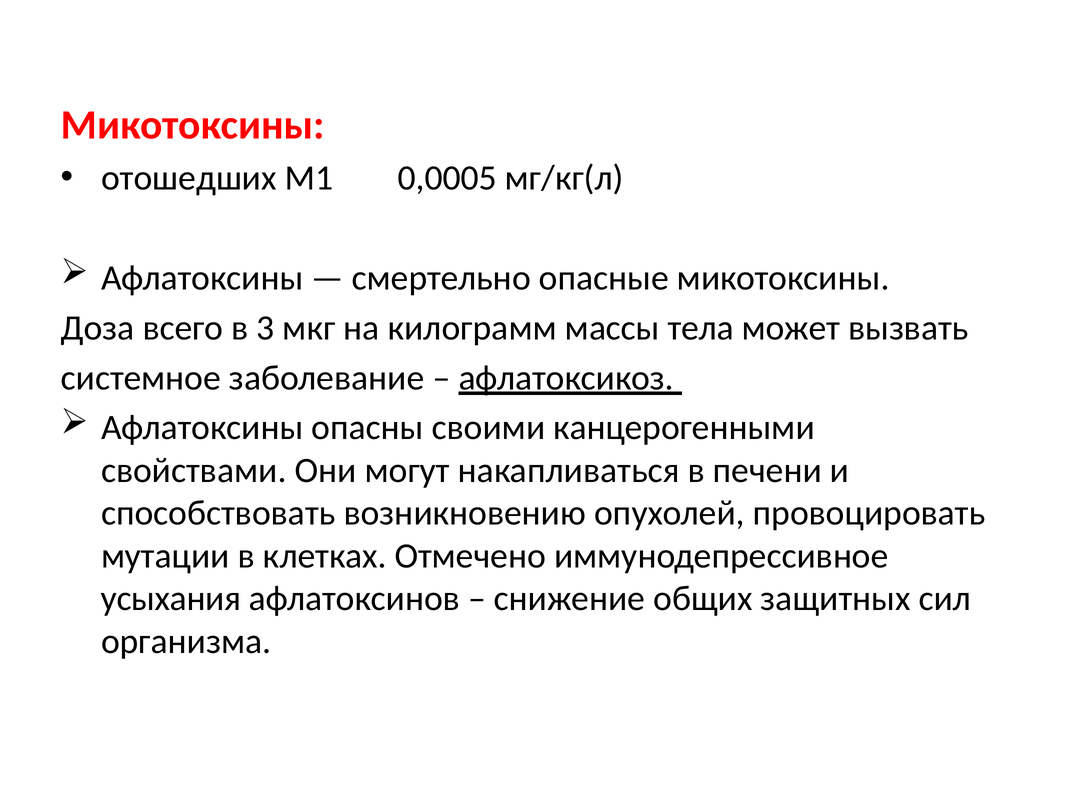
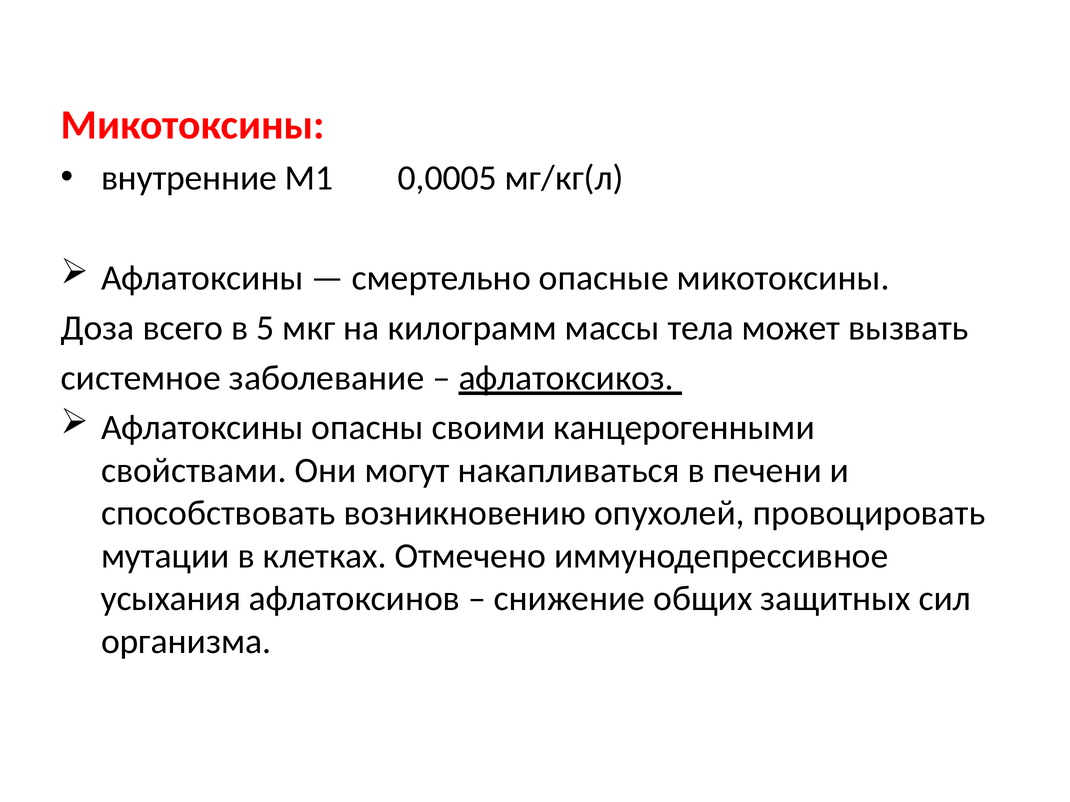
отошедших: отошедших -> внутренние
3: 3 -> 5
